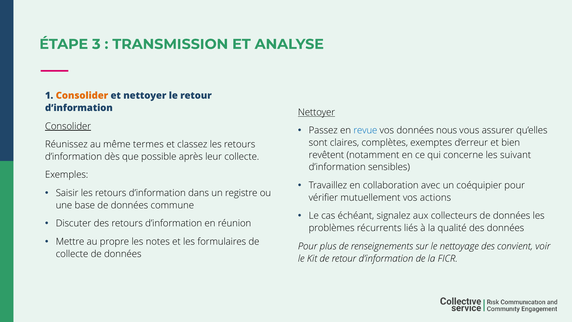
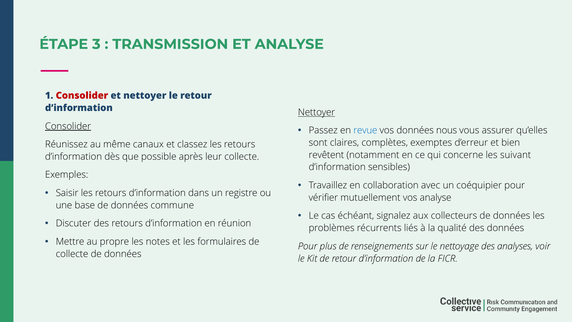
Consolider at (82, 96) colour: orange -> red
termes: termes -> canaux
vos actions: actions -> analyse
convient: convient -> analyses
